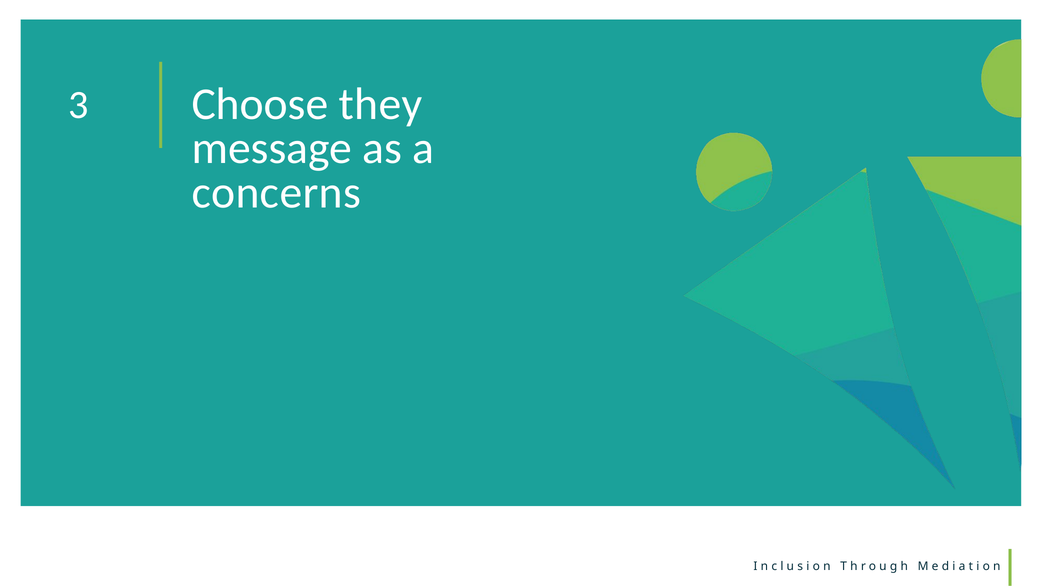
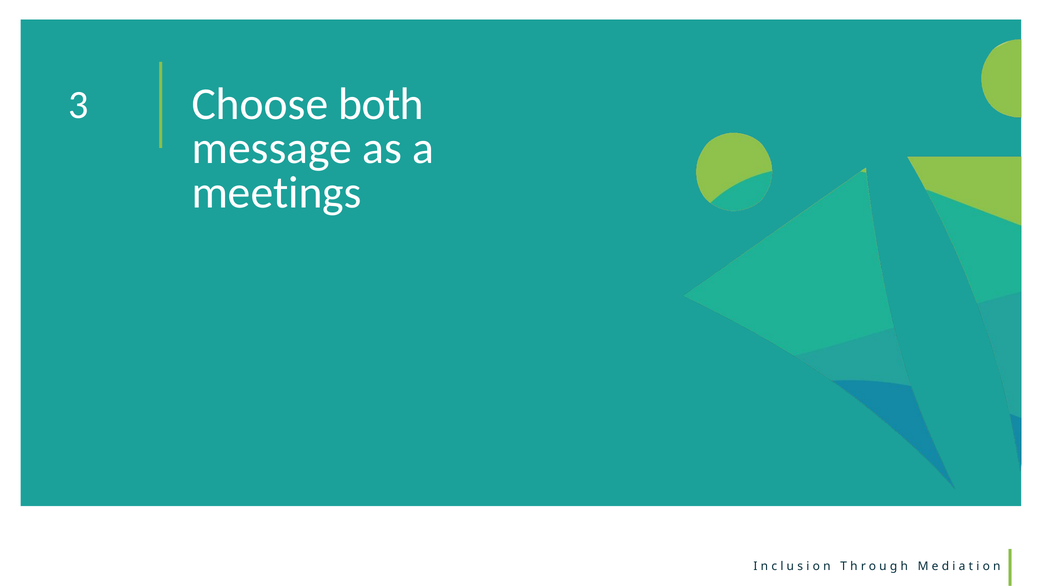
they: they -> both
concerns: concerns -> meetings
